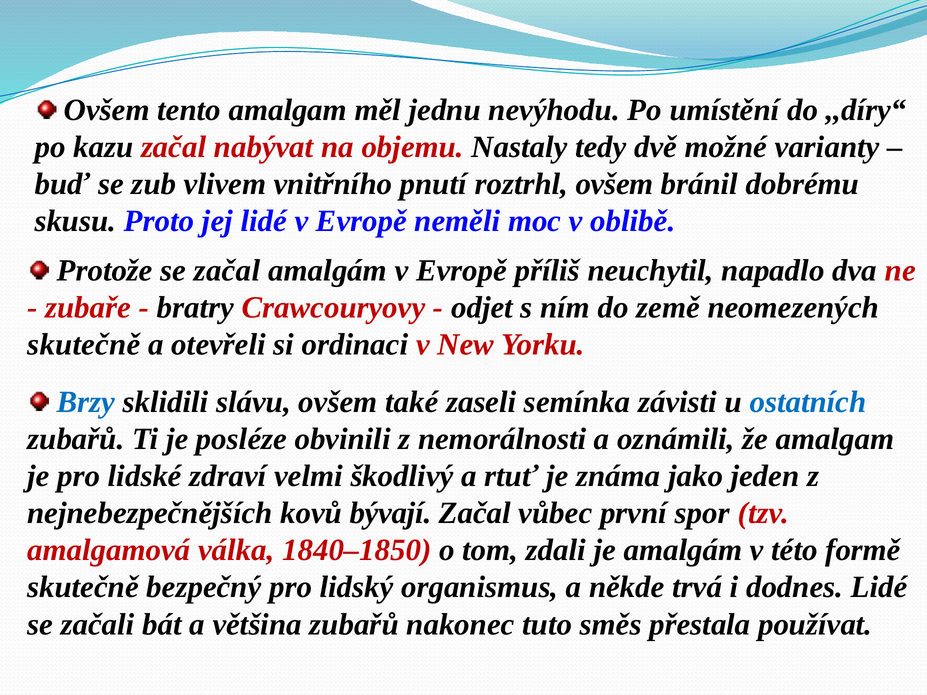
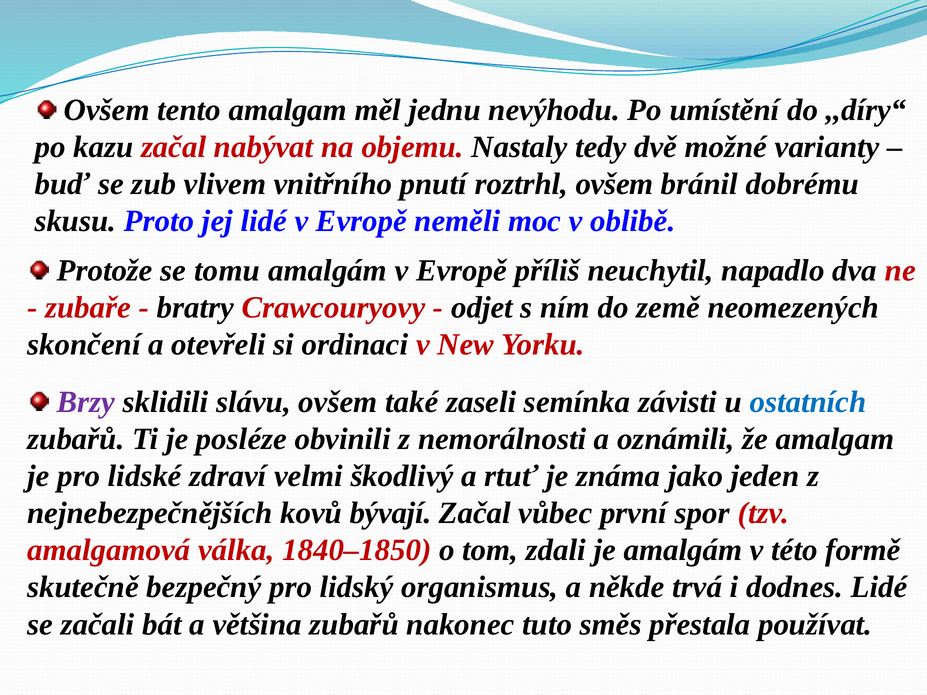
se začal: začal -> tomu
skutečně at (84, 345): skutečně -> skončení
Brzy colour: blue -> purple
